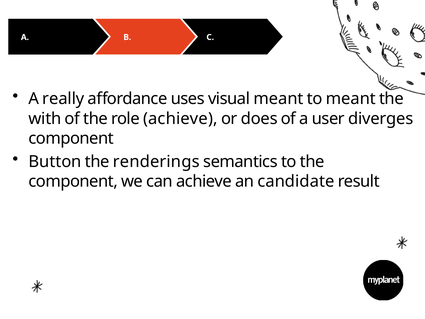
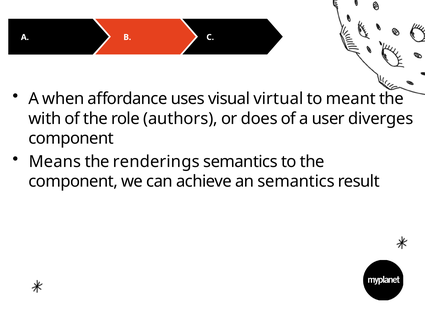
really: really -> when
visual meant: meant -> virtual
role achieve: achieve -> authors
Button: Button -> Means
an candidate: candidate -> semantics
